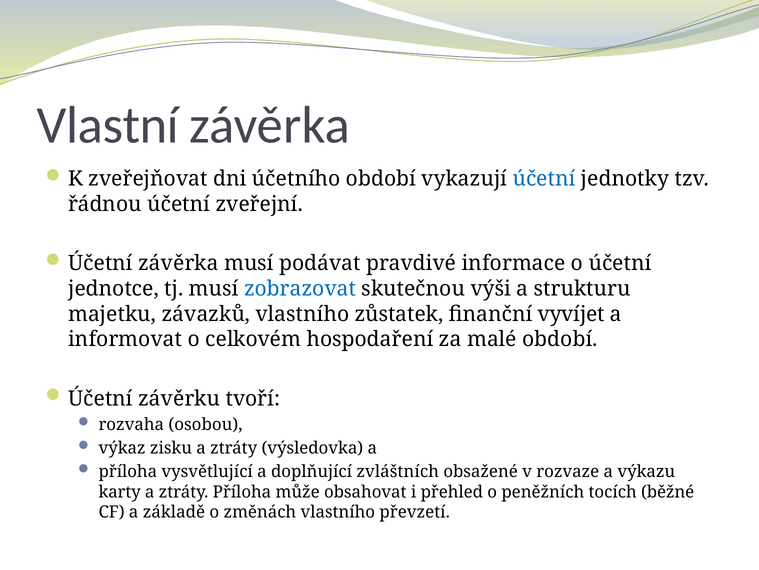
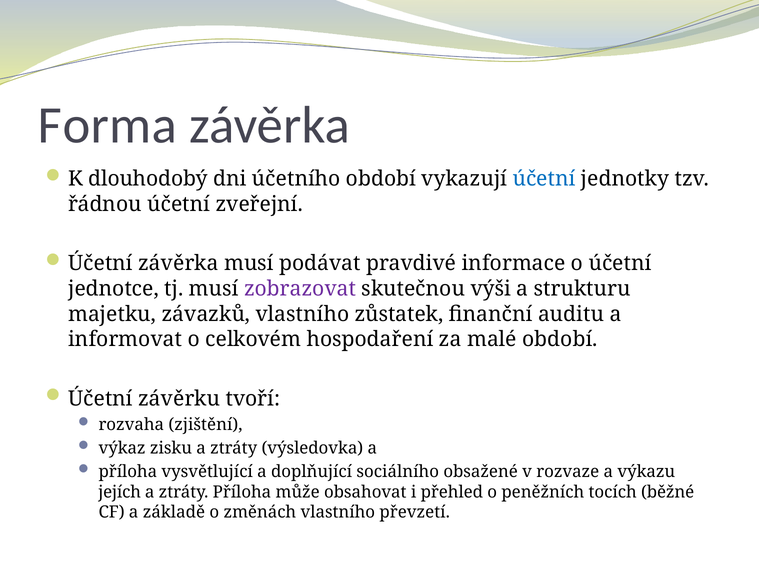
Vlastní: Vlastní -> Forma
zveřejňovat: zveřejňovat -> dlouhodobý
zobrazovat colour: blue -> purple
vyvíjet: vyvíjet -> auditu
osobou: osobou -> zjištění
zvláštních: zvláštních -> sociálního
karty: karty -> jejích
